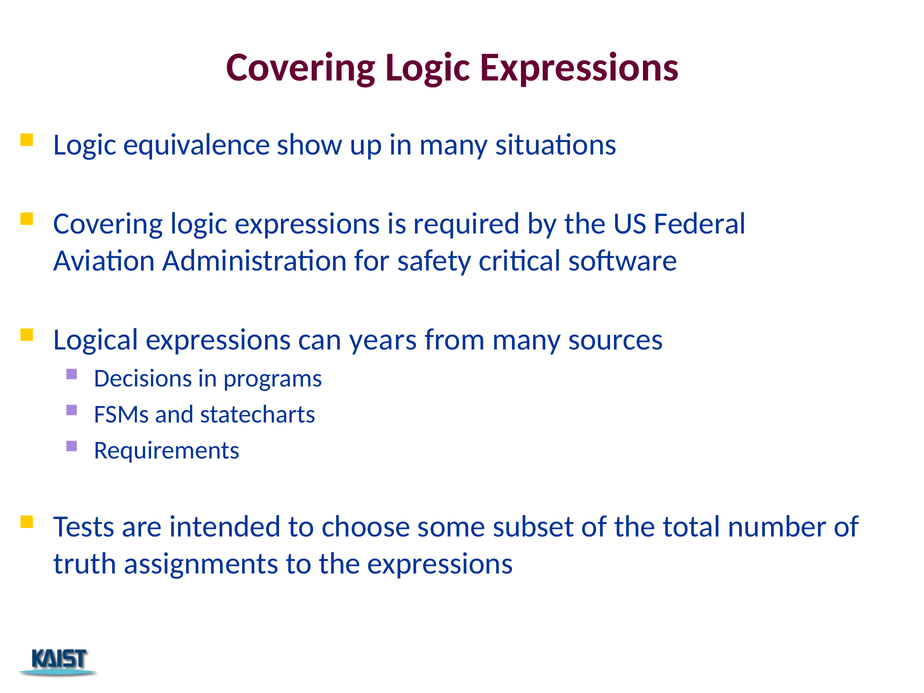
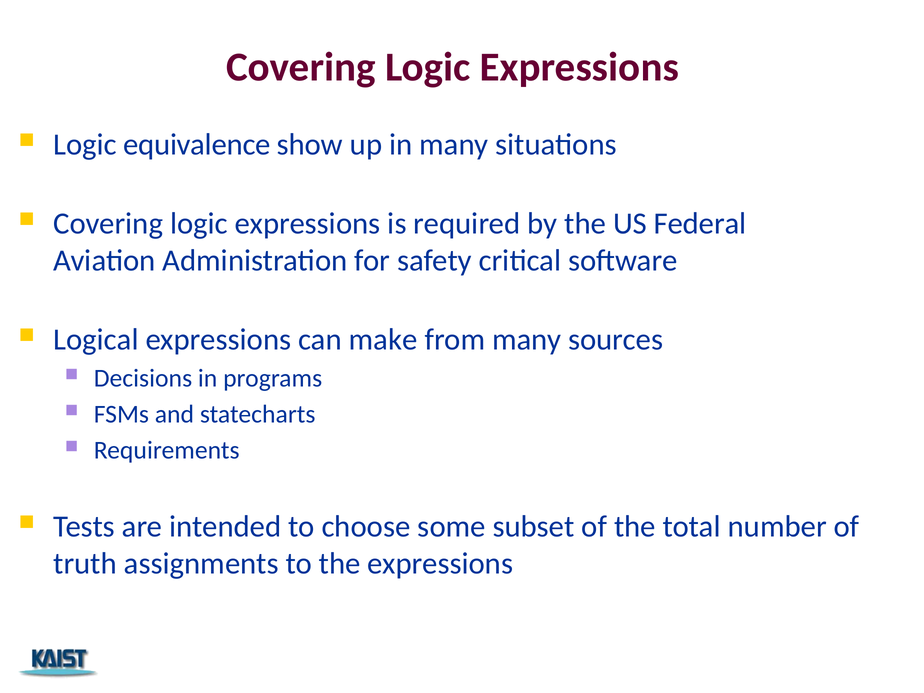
years: years -> make
